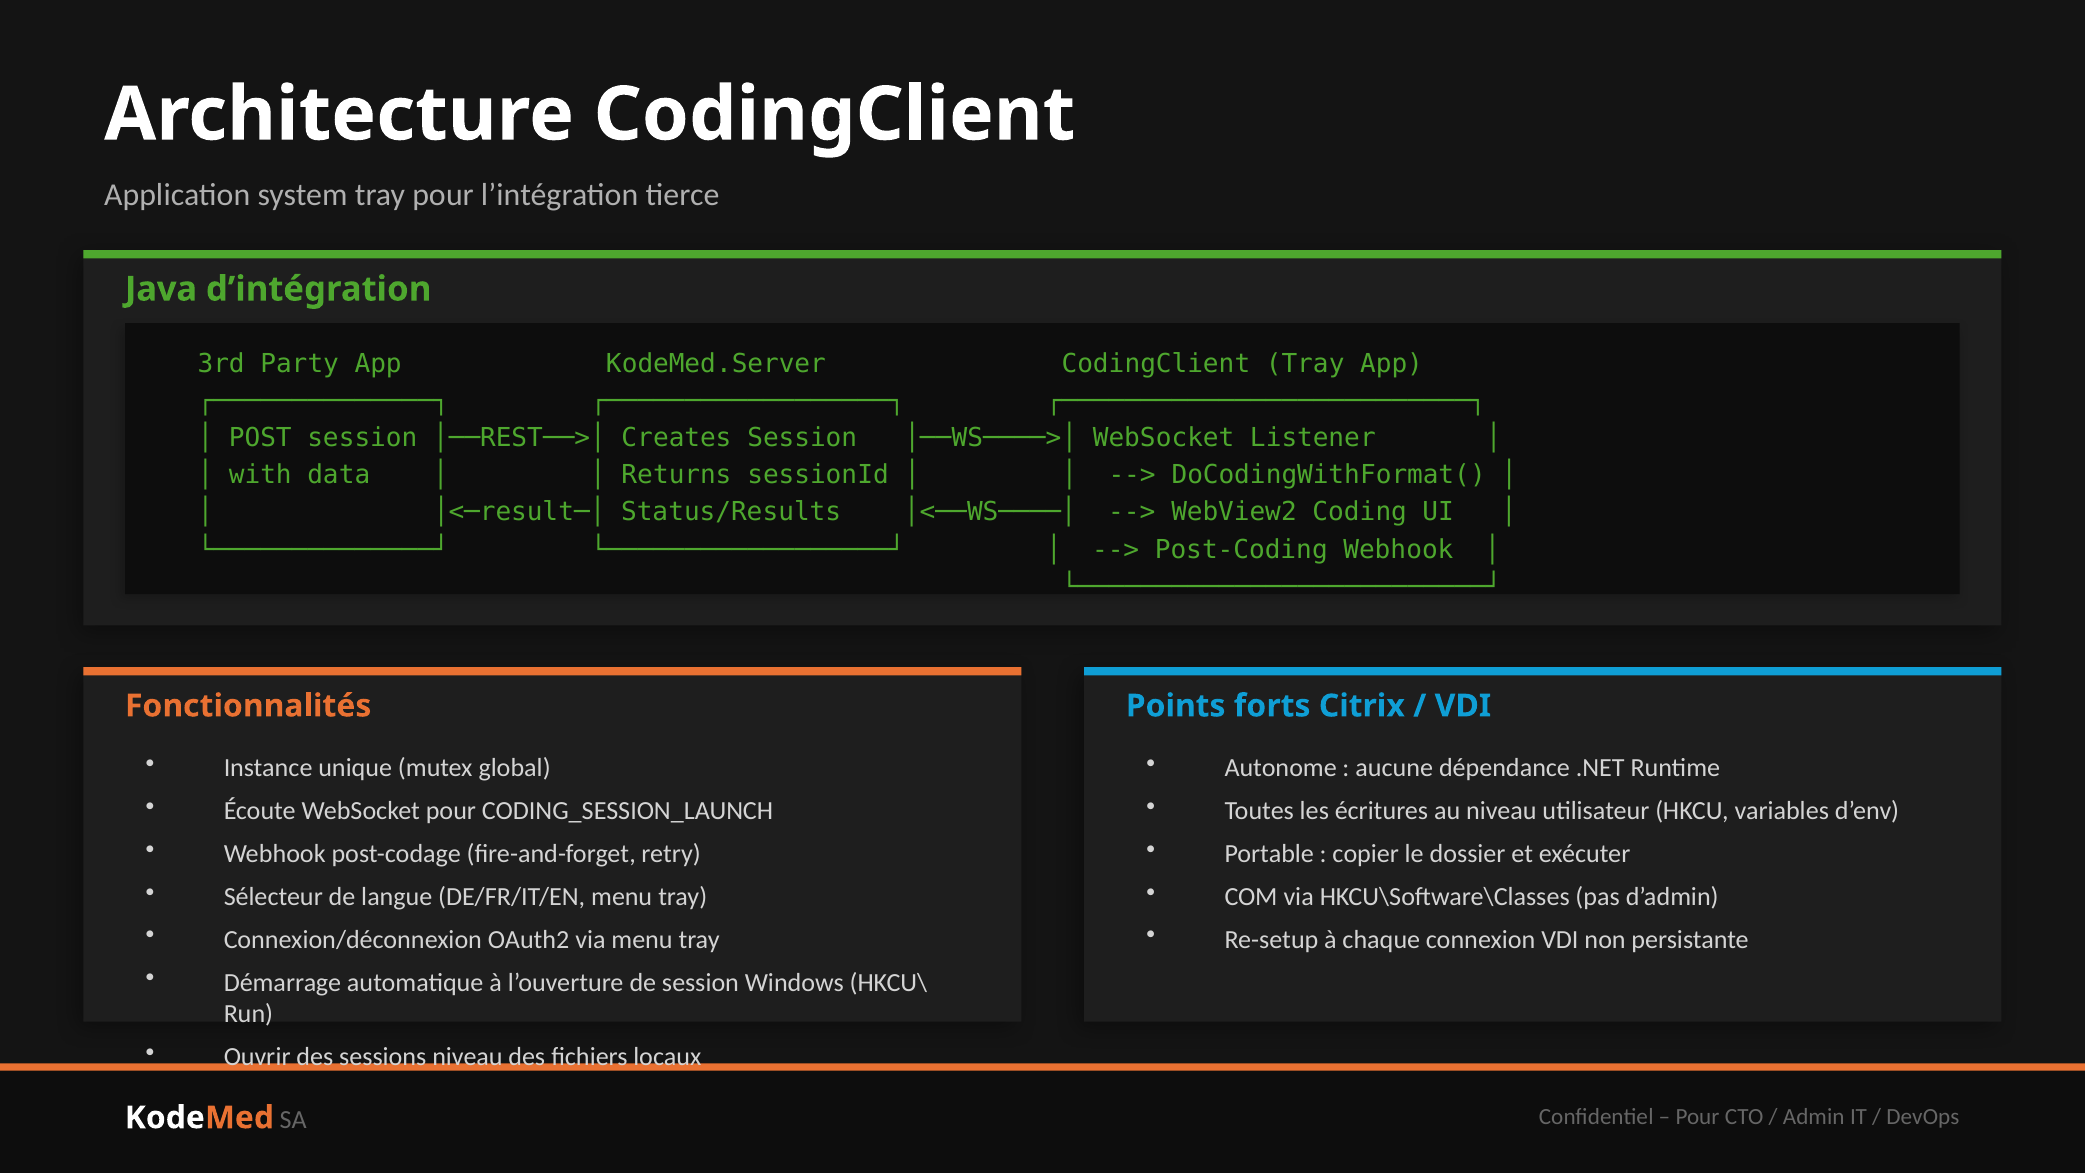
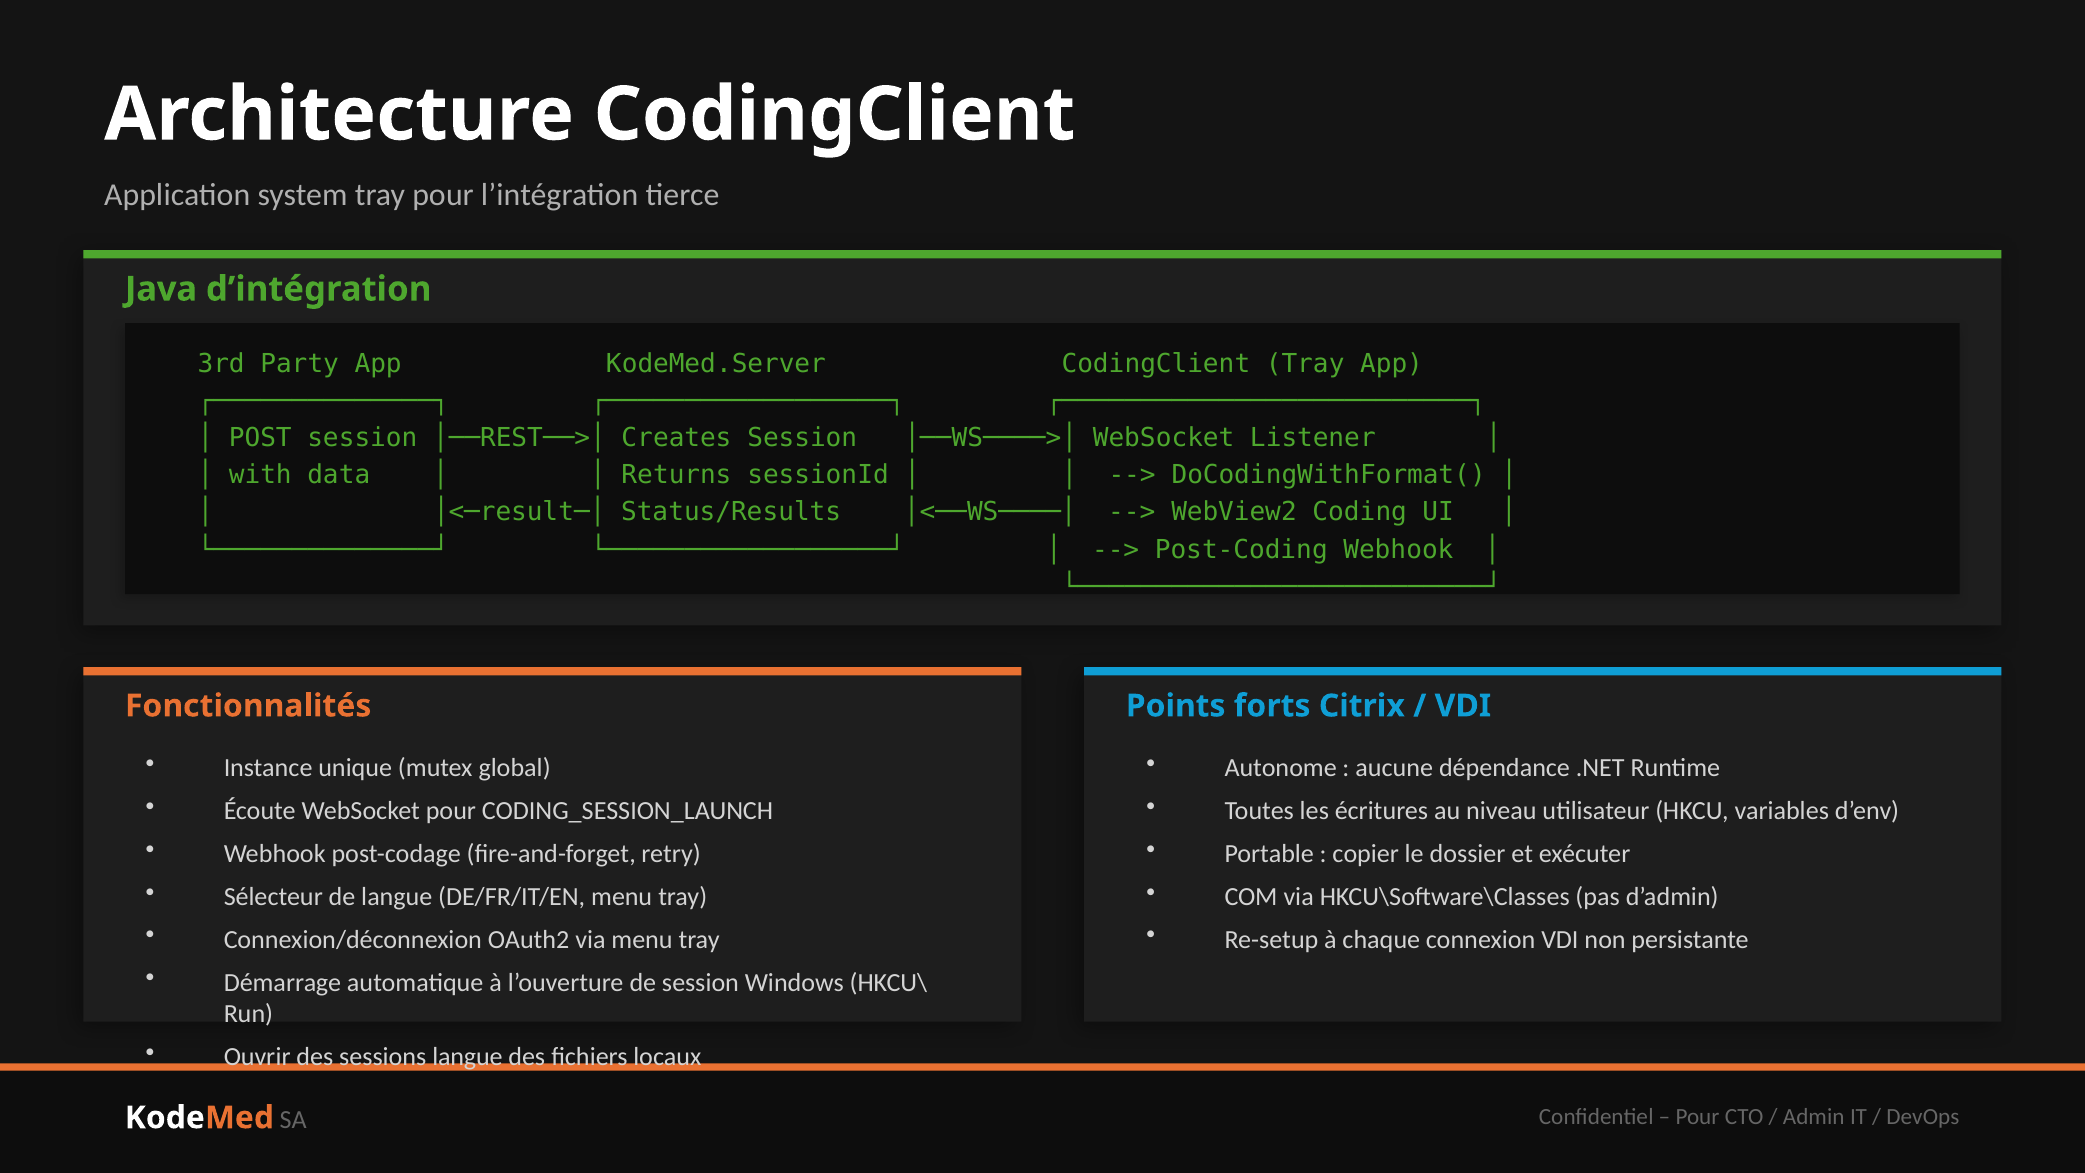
sessions niveau: niveau -> langue
